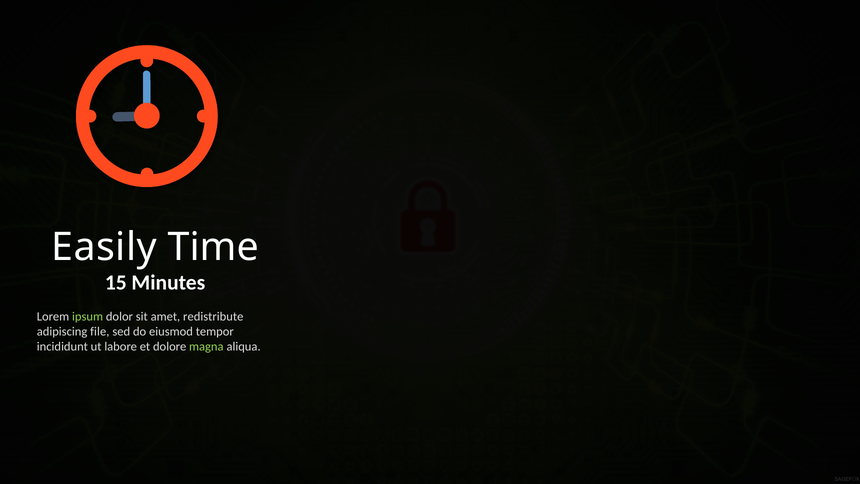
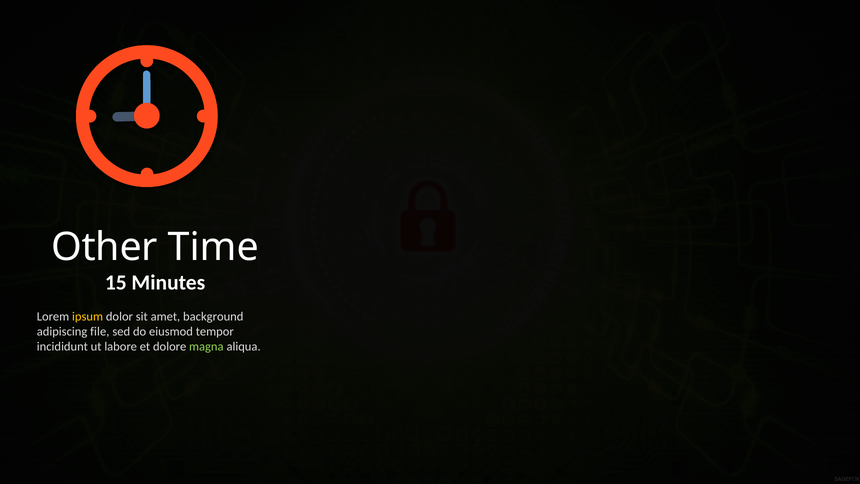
Easily: Easily -> Other
ipsum colour: light green -> yellow
redistribute: redistribute -> background
